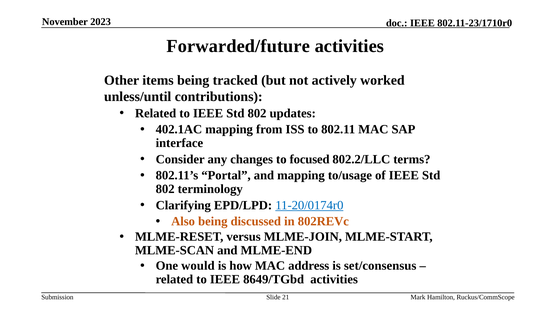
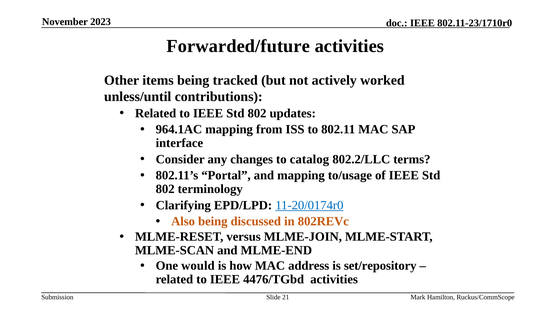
402.1AC: 402.1AC -> 964.1AC
focused: focused -> catalog
set/consensus: set/consensus -> set/repository
8649/TGbd: 8649/TGbd -> 4476/TGbd
